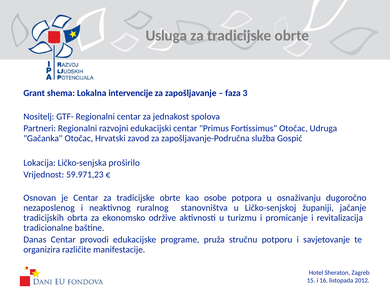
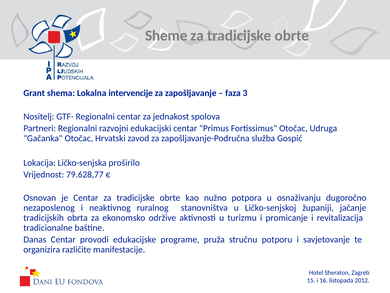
Usluga: Usluga -> Sheme
59.971,23: 59.971,23 -> 79.628,77
osobe: osobe -> nužno
